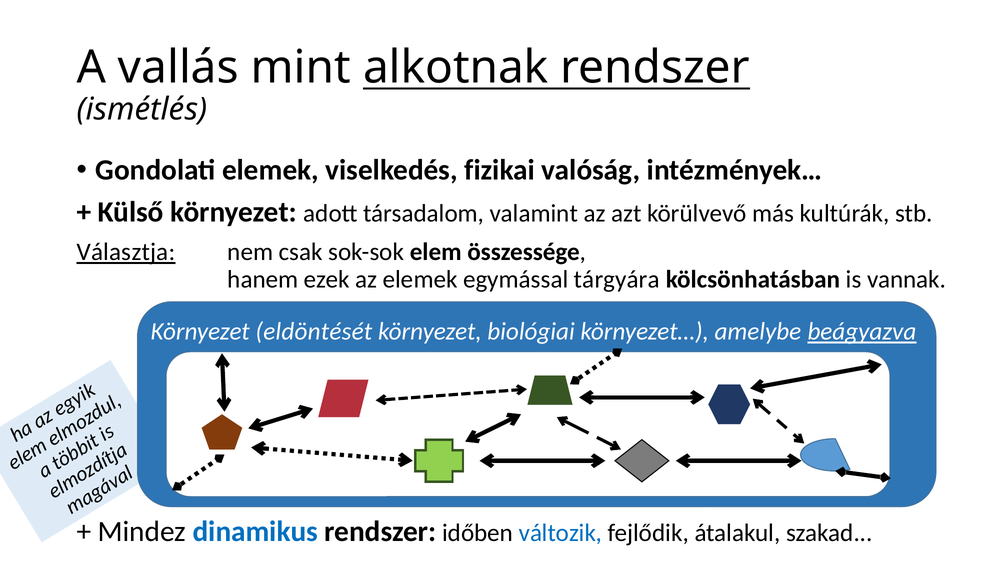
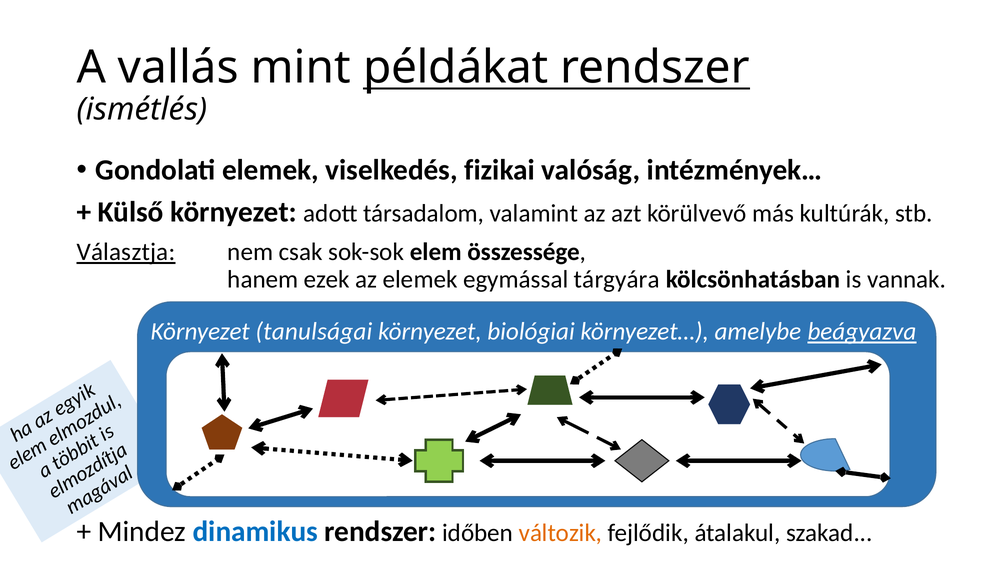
alkotnak: alkotnak -> példákat
eldöntését: eldöntését -> tanulságai
változik colour: blue -> orange
